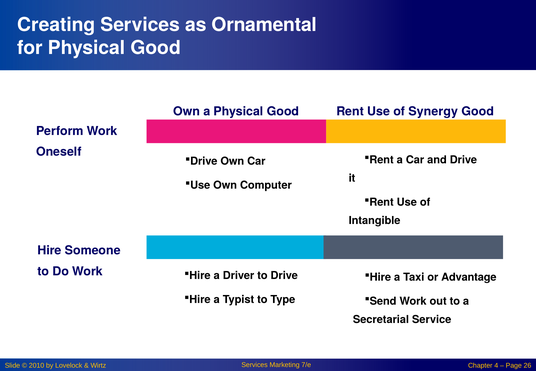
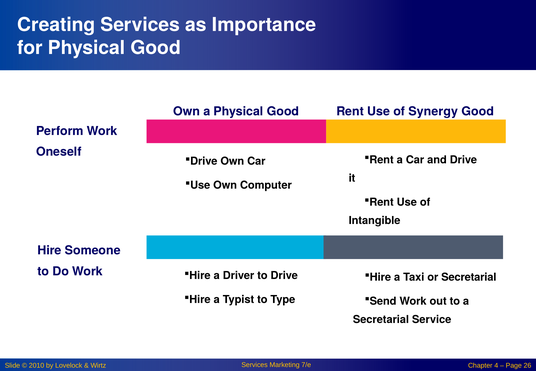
Ornamental: Ornamental -> Importance
or Advantage: Advantage -> Secretarial
